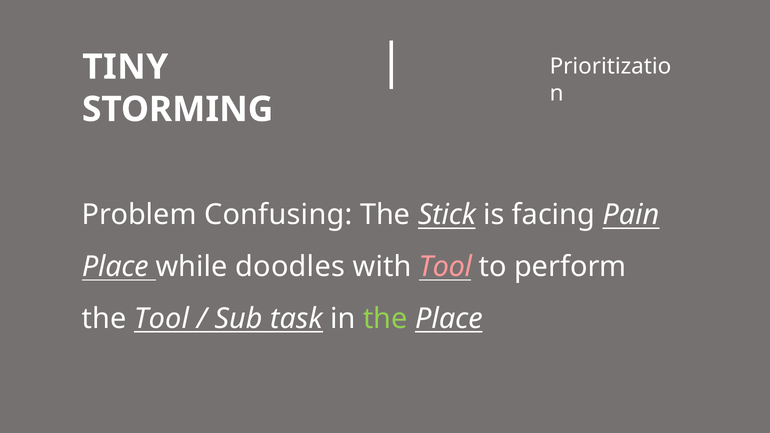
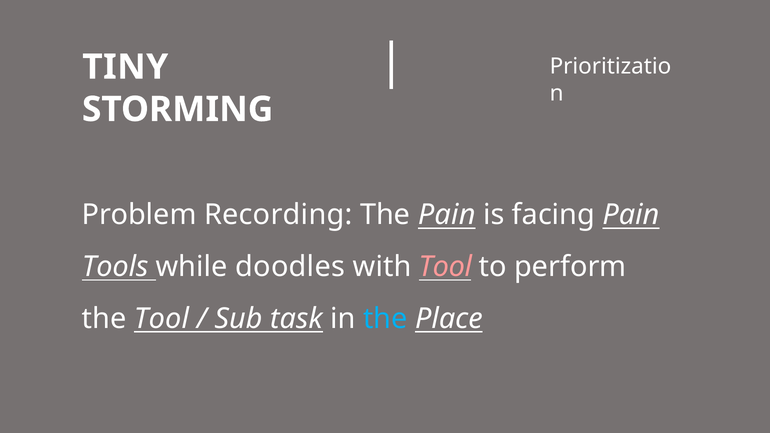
Confusing: Confusing -> Recording
The Stick: Stick -> Pain
Place at (115, 267): Place -> Tools
the at (385, 319) colour: light green -> light blue
